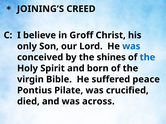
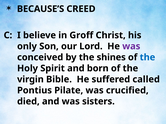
JOINING’S: JOINING’S -> BECAUSE’S
was at (131, 46) colour: blue -> purple
peace: peace -> called
across: across -> sisters
